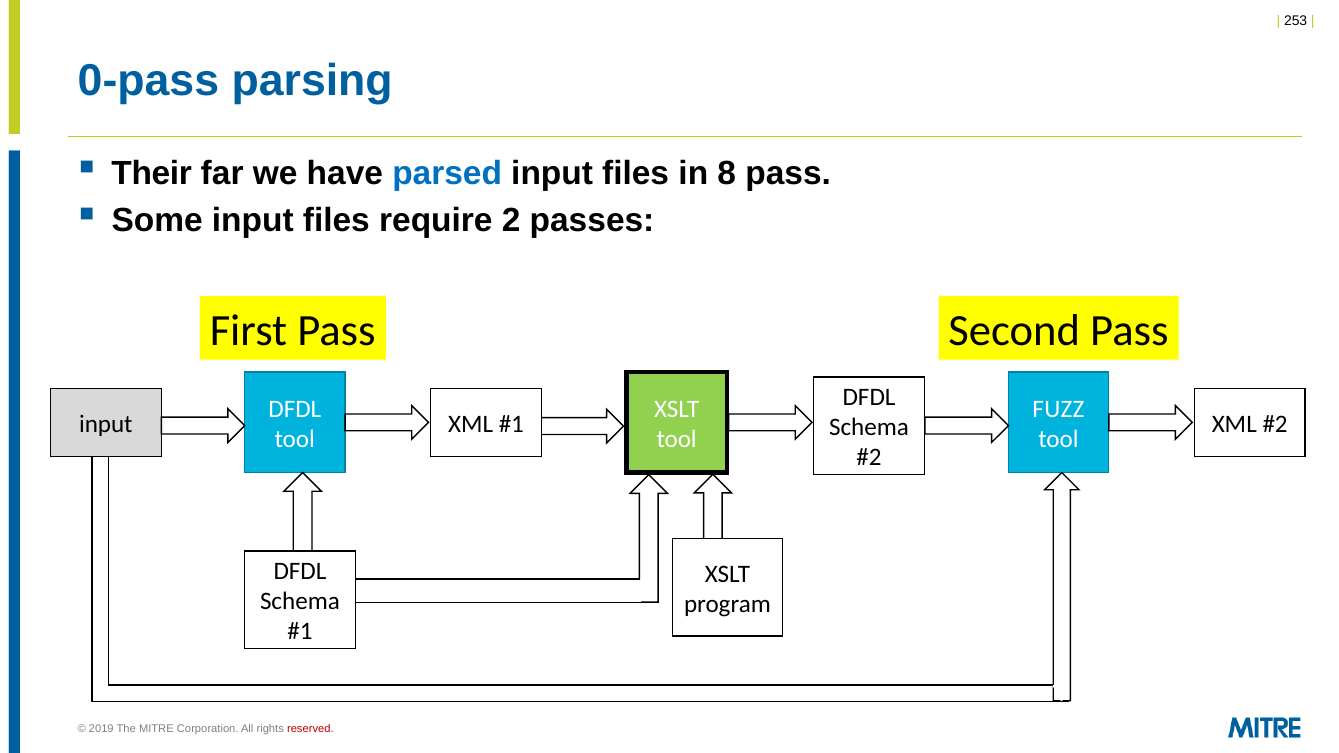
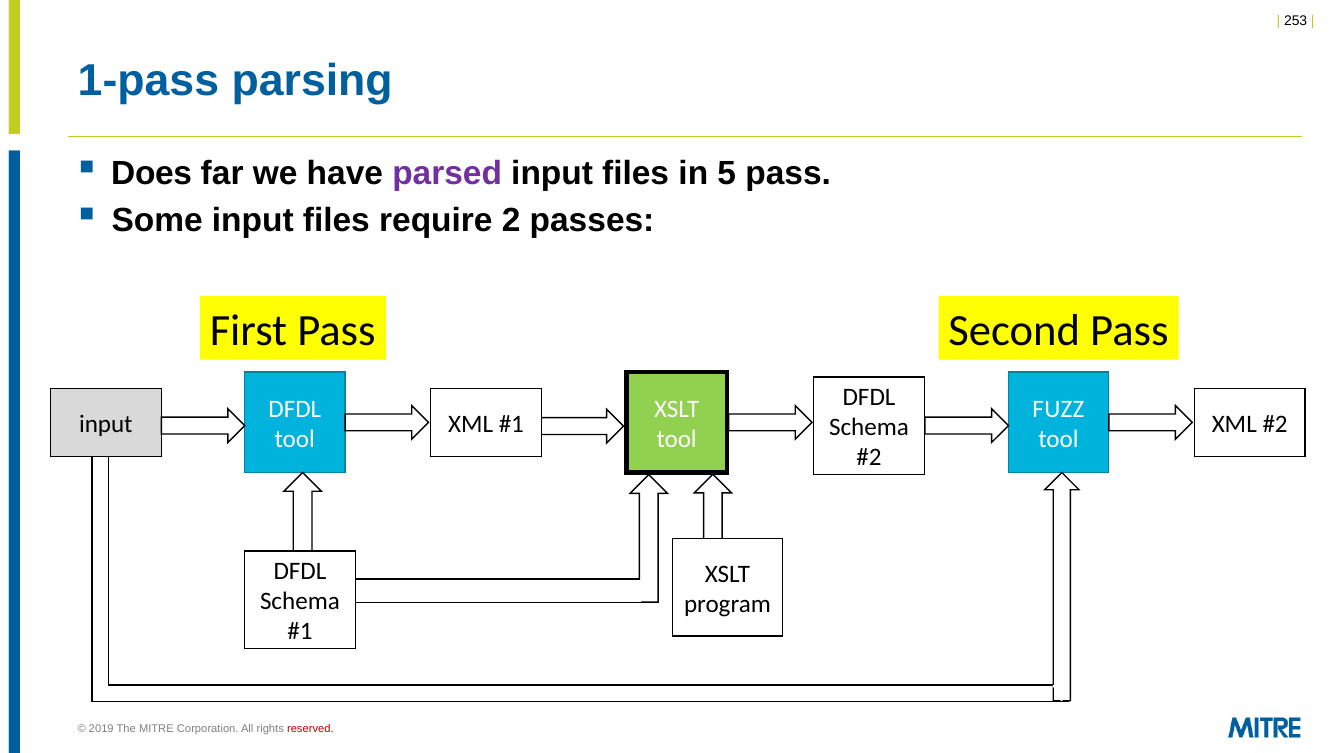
0-pass: 0-pass -> 1-pass
Their: Their -> Does
parsed colour: blue -> purple
8: 8 -> 5
